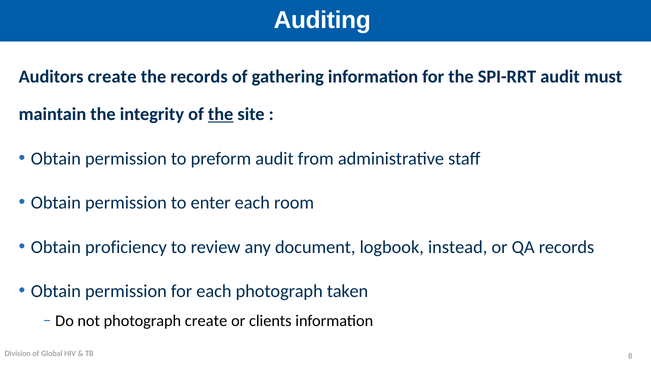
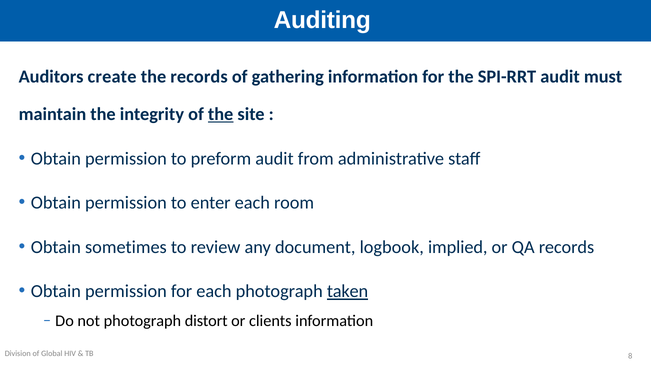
proficiency: proficiency -> sometimes
instead: instead -> implied
taken underline: none -> present
photograph create: create -> distort
